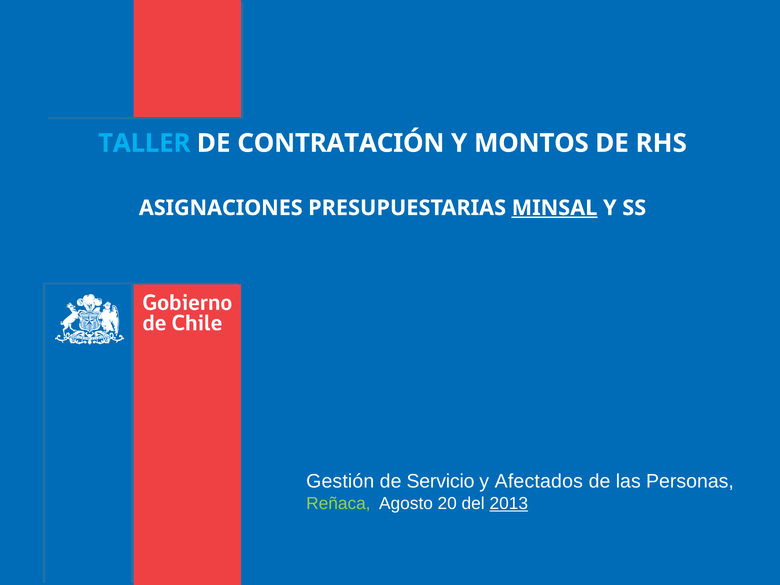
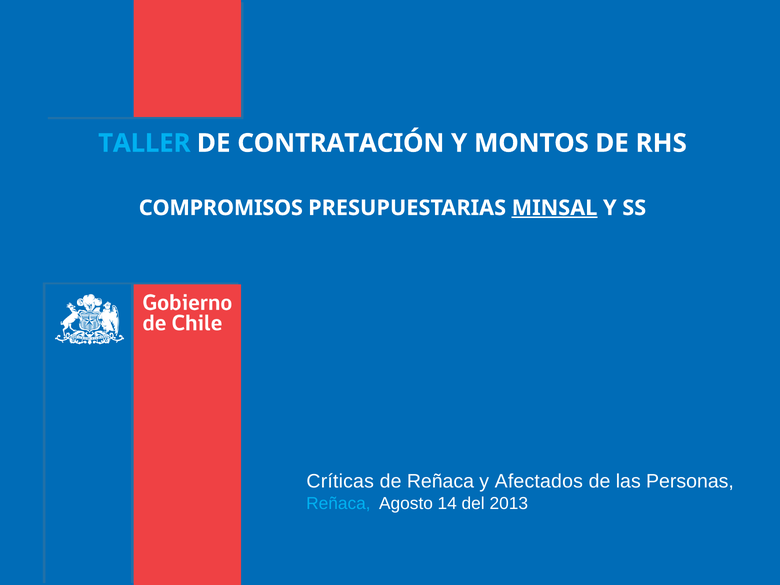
ASIGNACIONES: ASIGNACIONES -> COMPROMISOS
Gestión: Gestión -> Críticas
de Servicio: Servicio -> Reñaca
Reñaca at (338, 503) colour: light green -> light blue
20: 20 -> 14
2013 underline: present -> none
